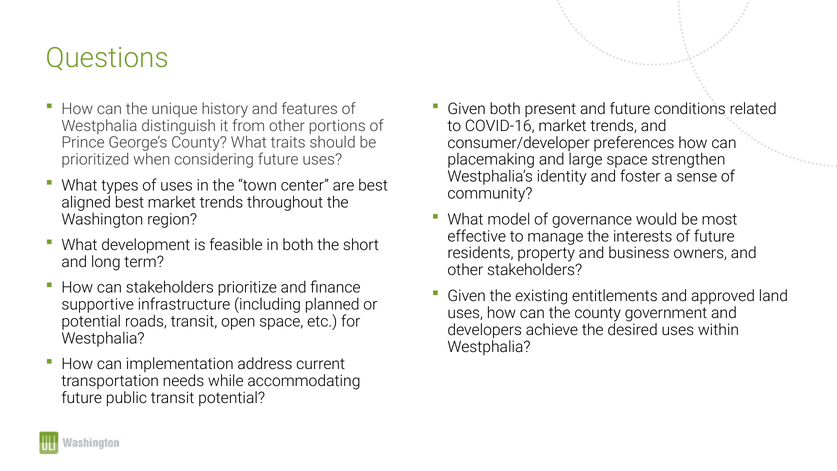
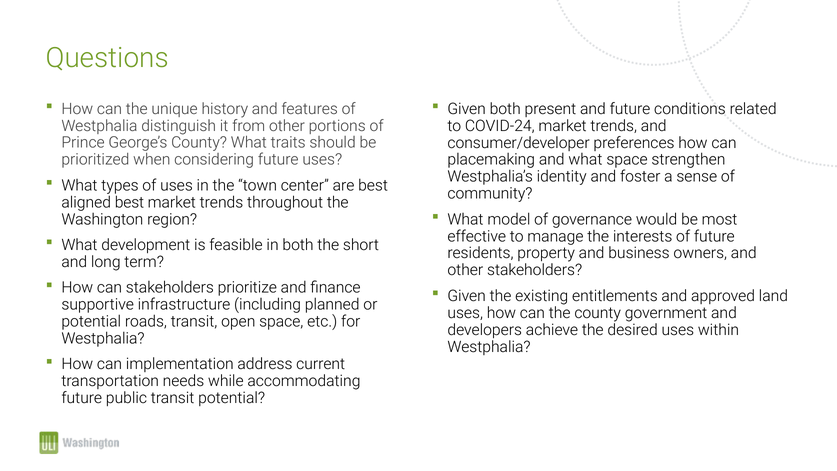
COVID-16: COVID-16 -> COVID-24
and large: large -> what
